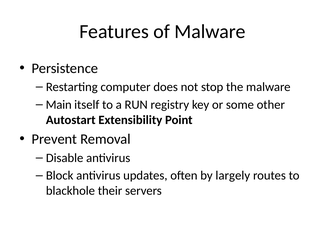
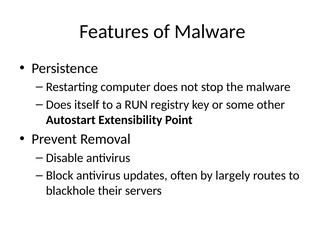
Main at (59, 105): Main -> Does
